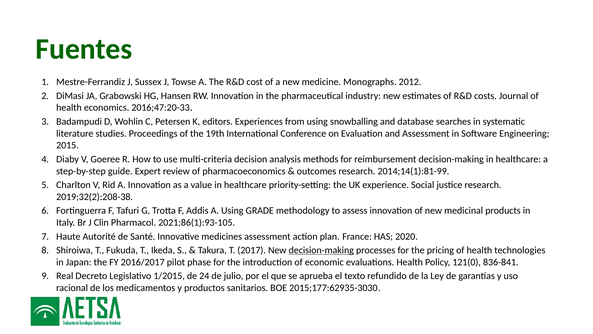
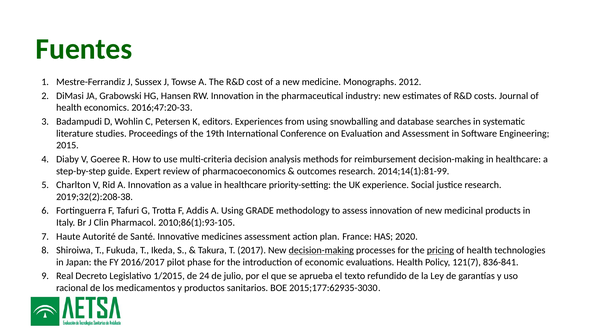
2021;86(1):93-105: 2021;86(1):93-105 -> 2010;86(1):93-105
pricing underline: none -> present
121(0: 121(0 -> 121(7
